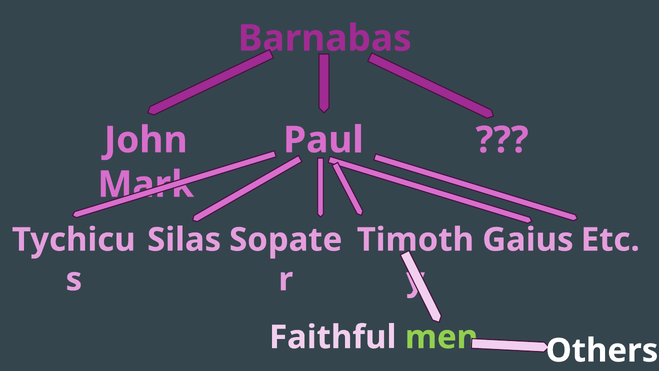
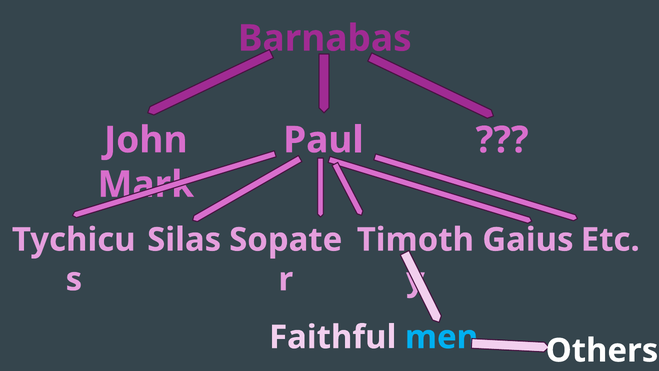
men colour: light green -> light blue
